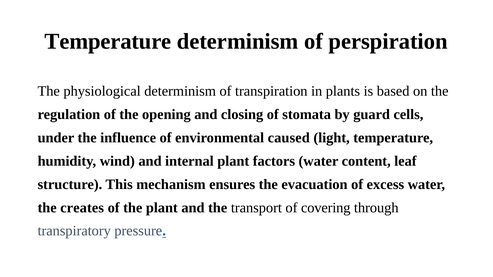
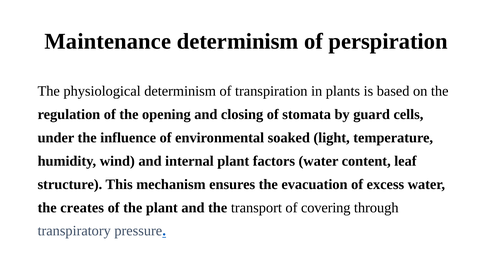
Temperature at (108, 41): Temperature -> Maintenance
caused: caused -> soaked
